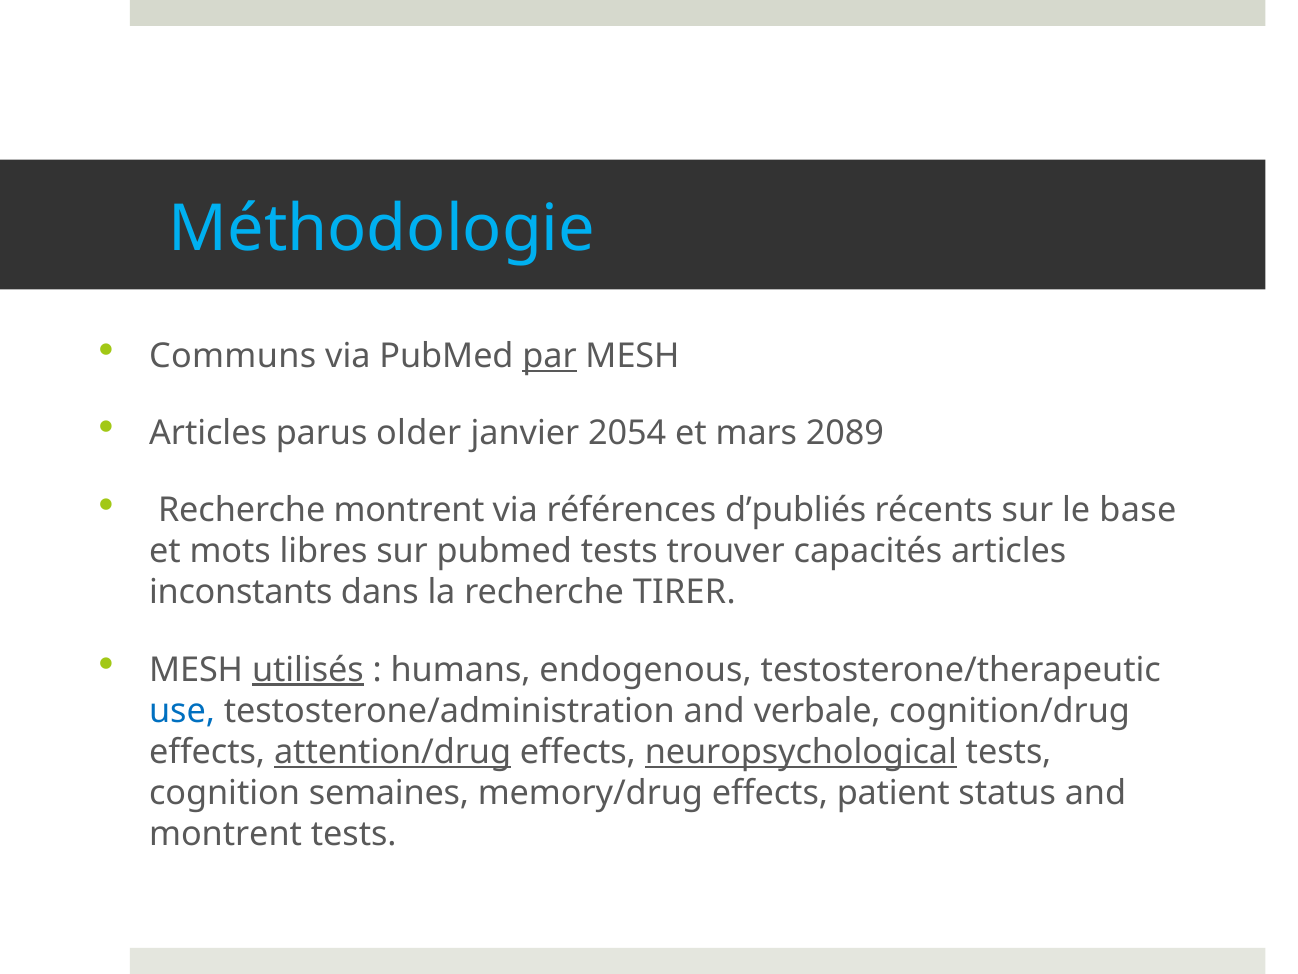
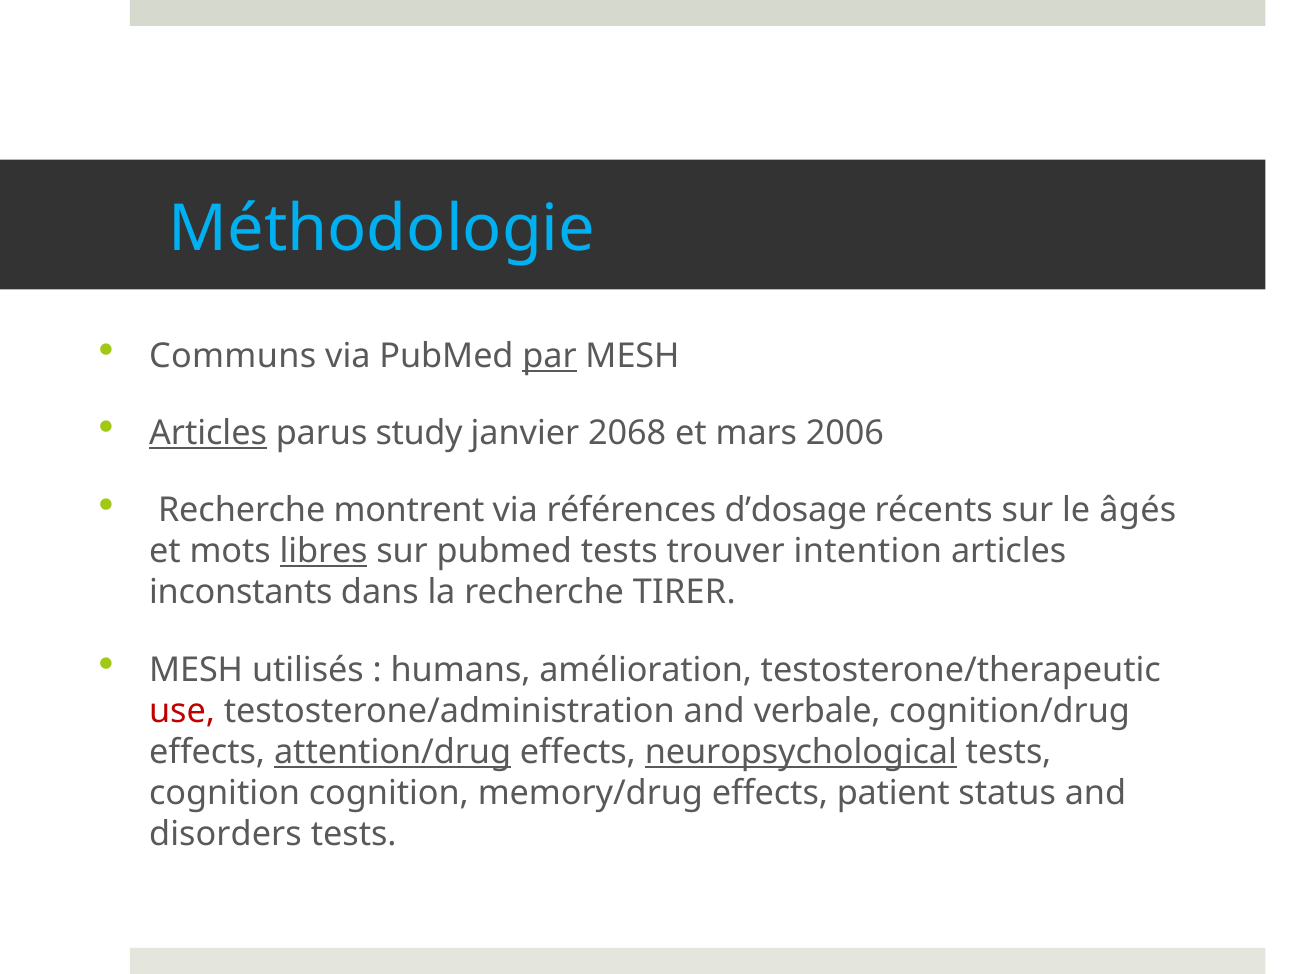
Articles at (208, 433) underline: none -> present
older: older -> study
2054: 2054 -> 2068
2089: 2089 -> 2006
d’publiés: d’publiés -> d’dosage
base: base -> âgés
libres underline: none -> present
capacités: capacités -> intention
utilisés underline: present -> none
endogenous: endogenous -> amélioration
use colour: blue -> red
cognition semaines: semaines -> cognition
montrent at (226, 834): montrent -> disorders
